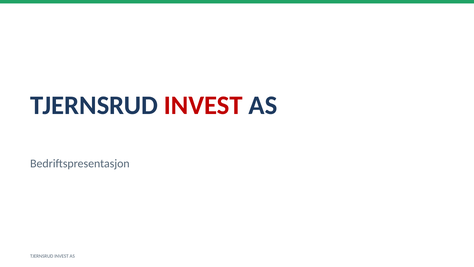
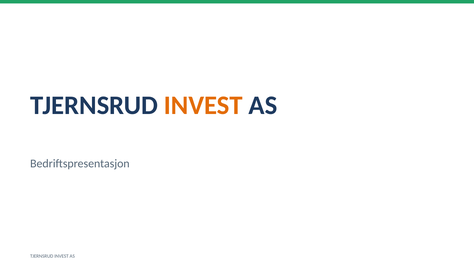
INVEST at (203, 105) colour: red -> orange
